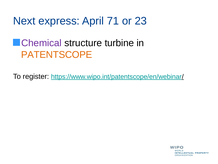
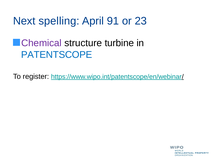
express: express -> spelling
71: 71 -> 91
PATENTSCOPE colour: orange -> blue
